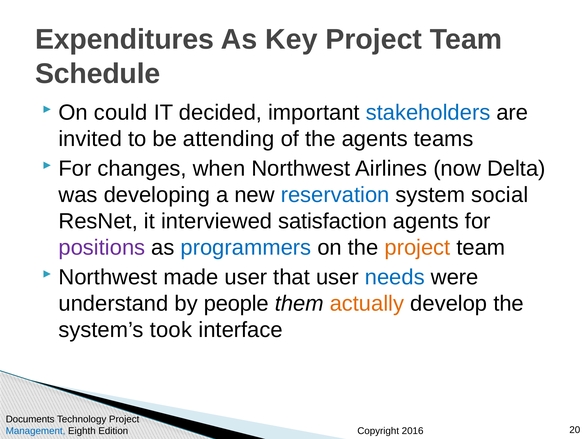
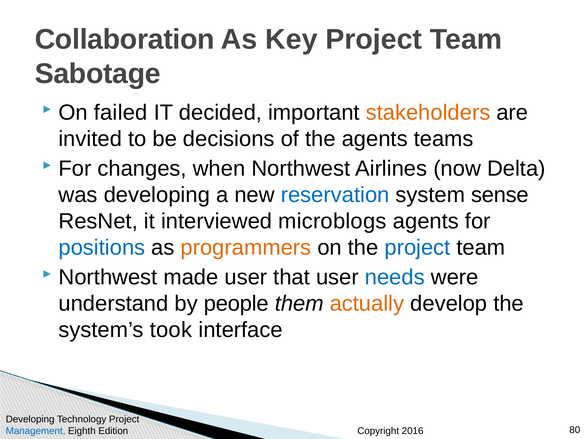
Expenditures: Expenditures -> Collaboration
Schedule: Schedule -> Sabotage
could: could -> failed
stakeholders colour: blue -> orange
attending: attending -> decisions
social: social -> sense
satisfaction: satisfaction -> microblogs
positions colour: purple -> blue
programmers colour: blue -> orange
project at (417, 248) colour: orange -> blue
Documents at (30, 420): Documents -> Developing
20: 20 -> 80
